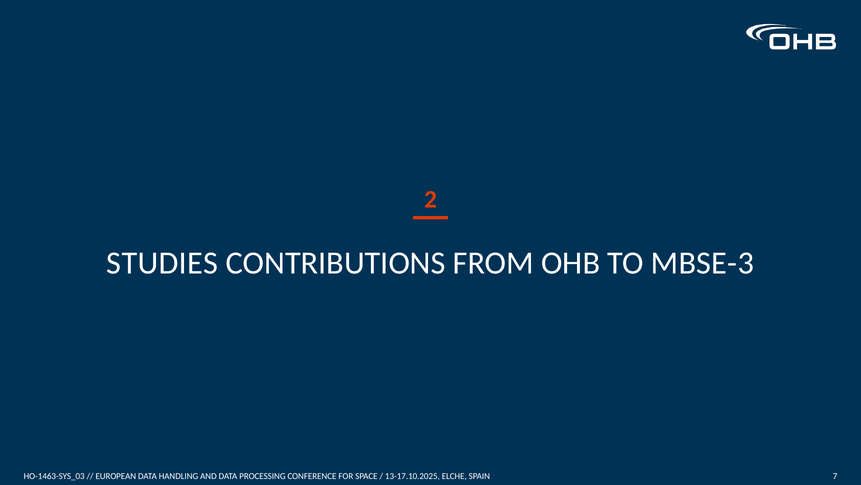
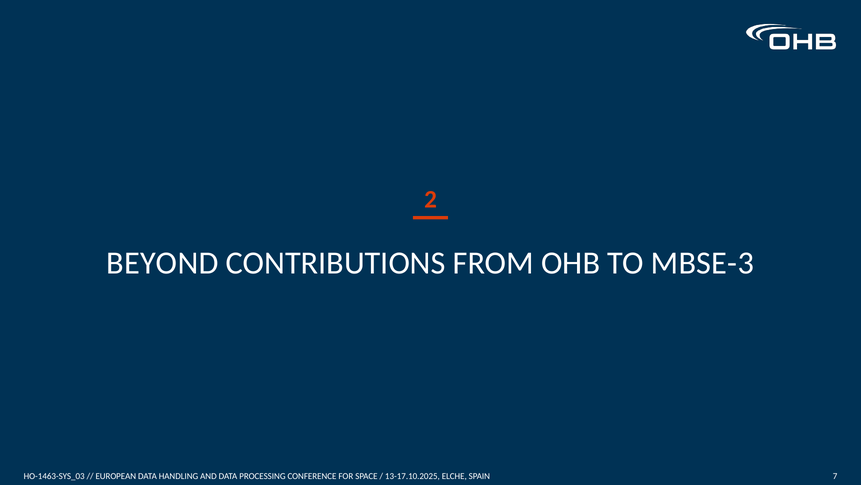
STUDIES: STUDIES -> BEYOND
